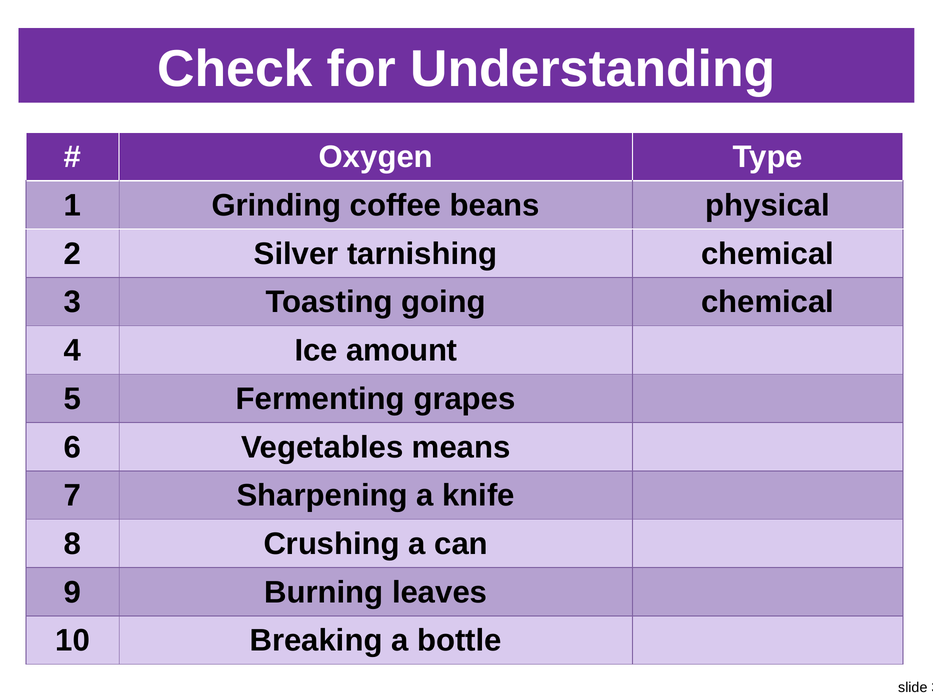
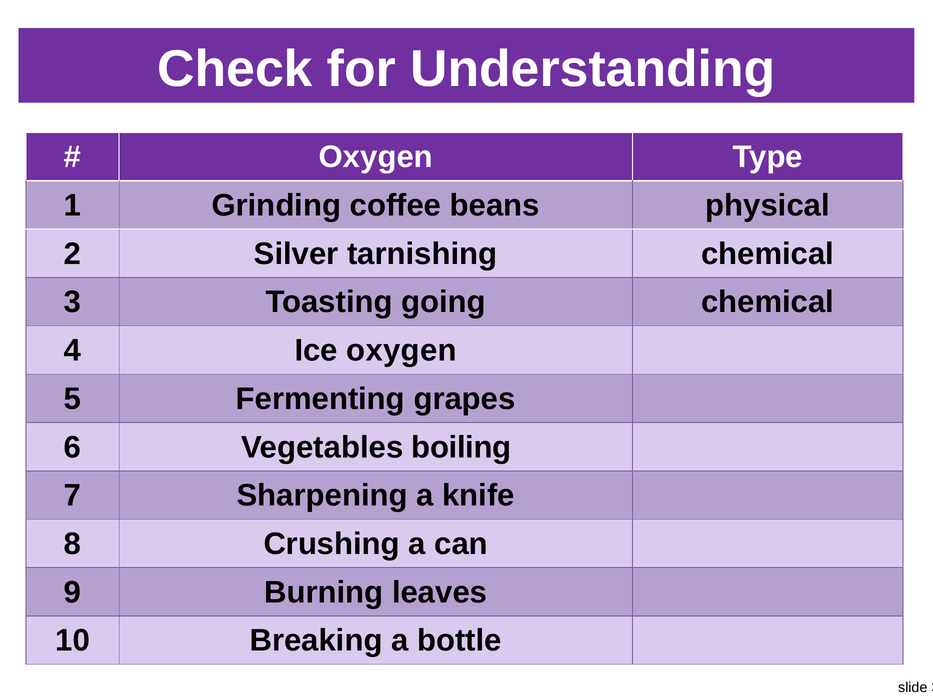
Ice amount: amount -> oxygen
means: means -> boiling
